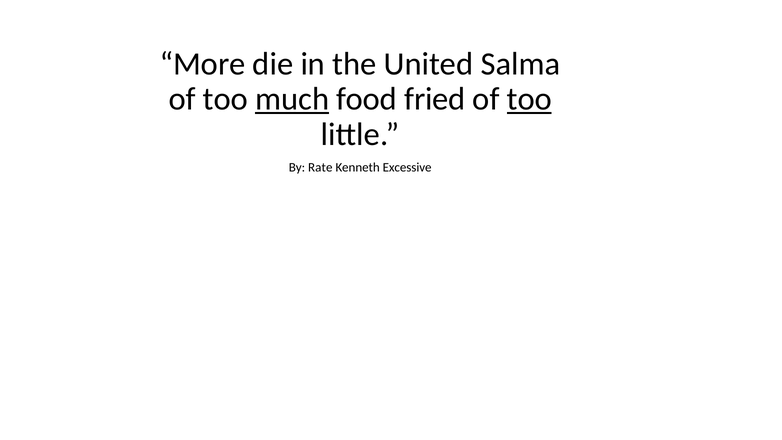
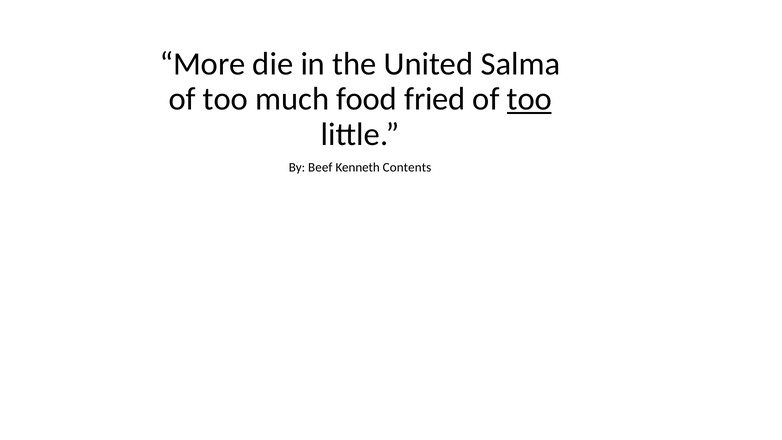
much underline: present -> none
Rate: Rate -> Beef
Excessive: Excessive -> Contents
